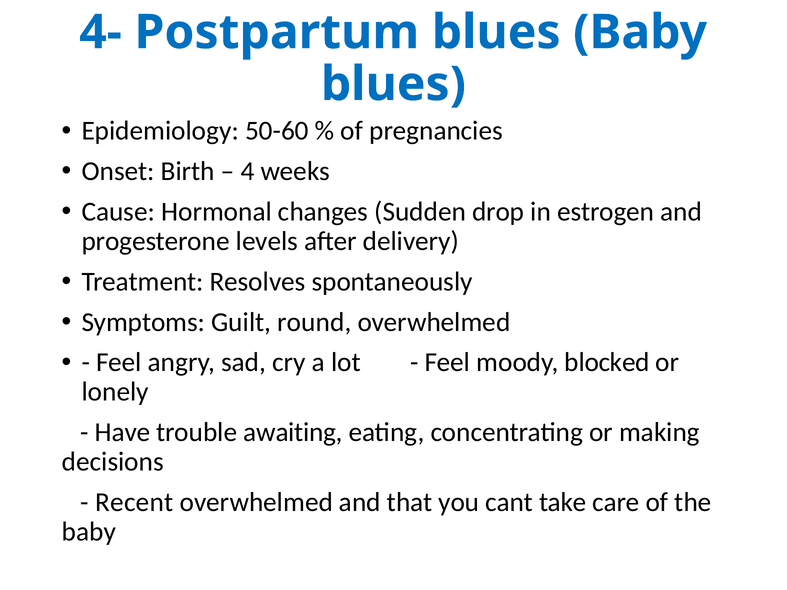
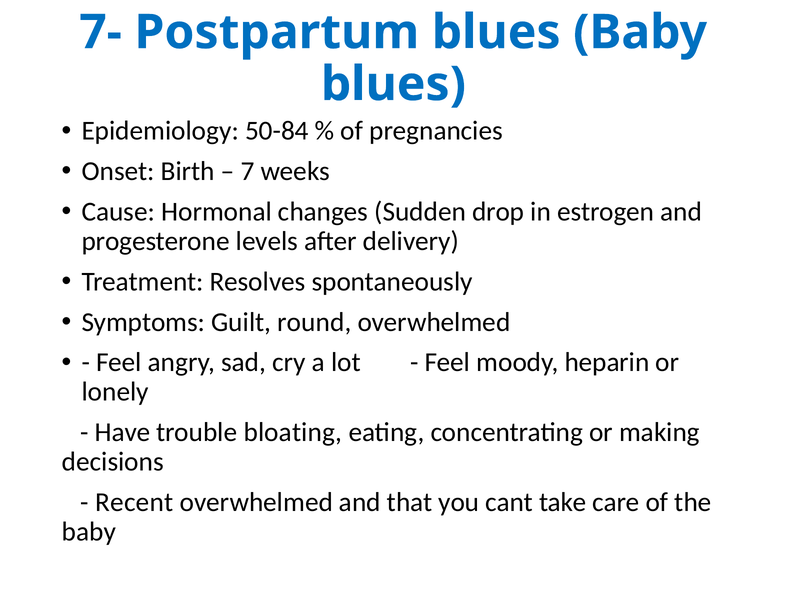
4-: 4- -> 7-
50-60: 50-60 -> 50-84
4: 4 -> 7
blocked: blocked -> heparin
awaiting: awaiting -> bloating
